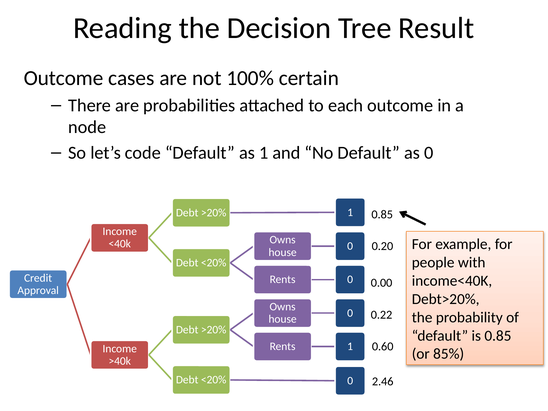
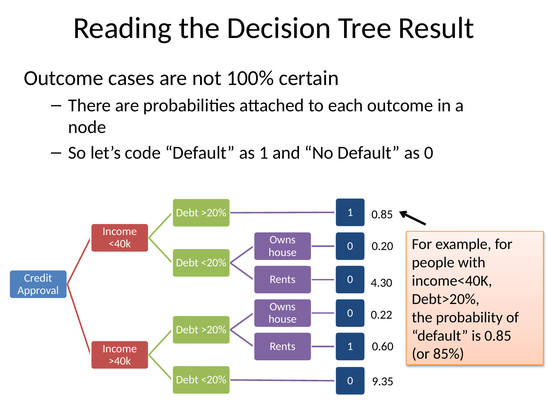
0.00: 0.00 -> 4.30
2.46: 2.46 -> 9.35
